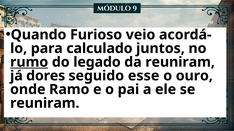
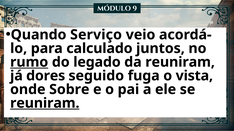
Furioso: Furioso -> Serviço
esse: esse -> fuga
ouro: ouro -> vista
Ramo: Ramo -> Sobre
reuniram at (45, 104) underline: none -> present
